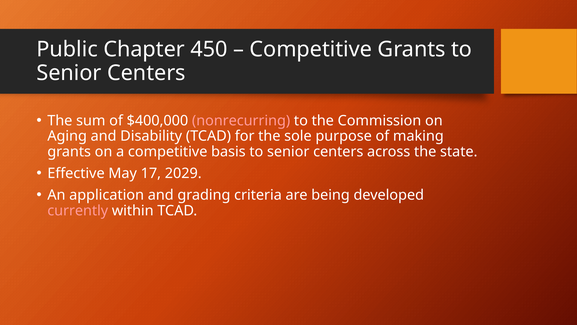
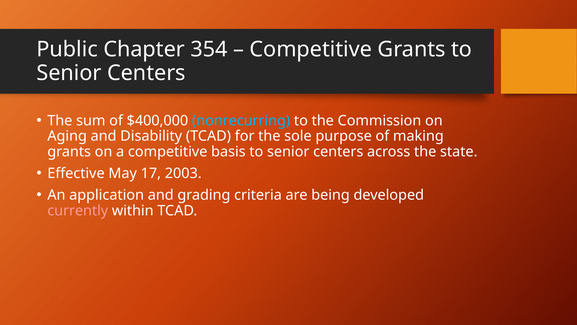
450: 450 -> 354
nonrecurring colour: pink -> light blue
2029: 2029 -> 2003
